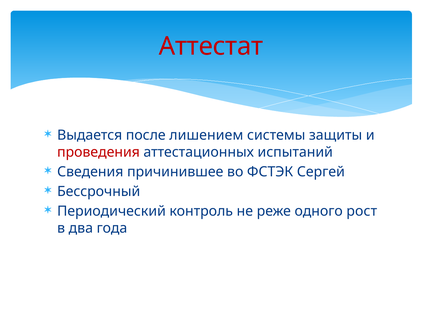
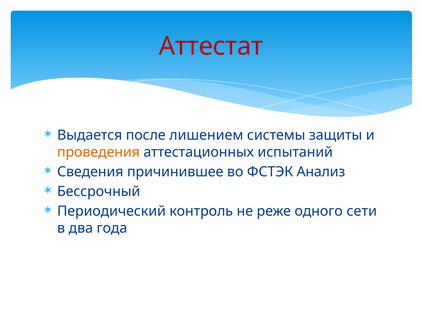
проведения colour: red -> orange
Сергей: Сергей -> Анализ
рост: рост -> сети
